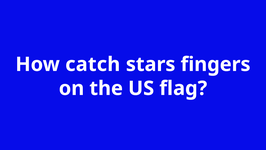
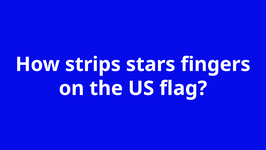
catch: catch -> strips
